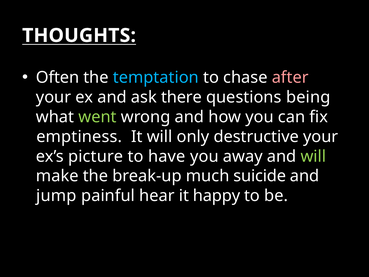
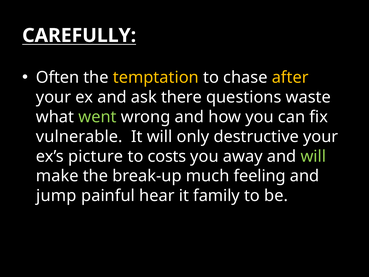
THOUGHTS: THOUGHTS -> CAREFULLY
temptation colour: light blue -> yellow
after colour: pink -> yellow
being: being -> waste
emptiness: emptiness -> vulnerable
have: have -> costs
suicide: suicide -> feeling
happy: happy -> family
